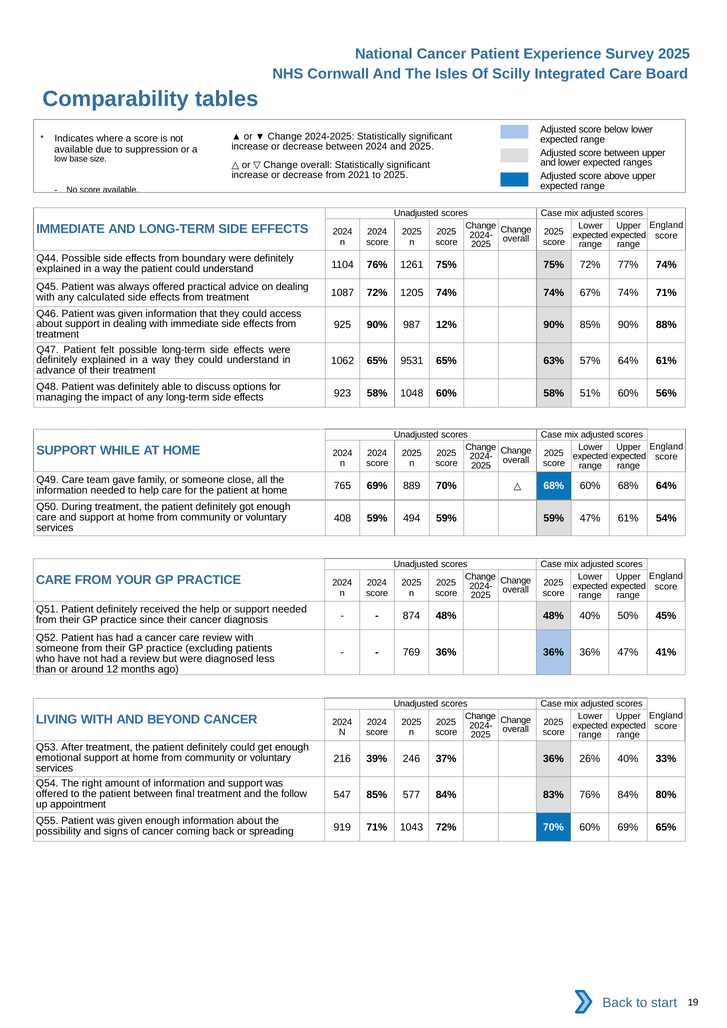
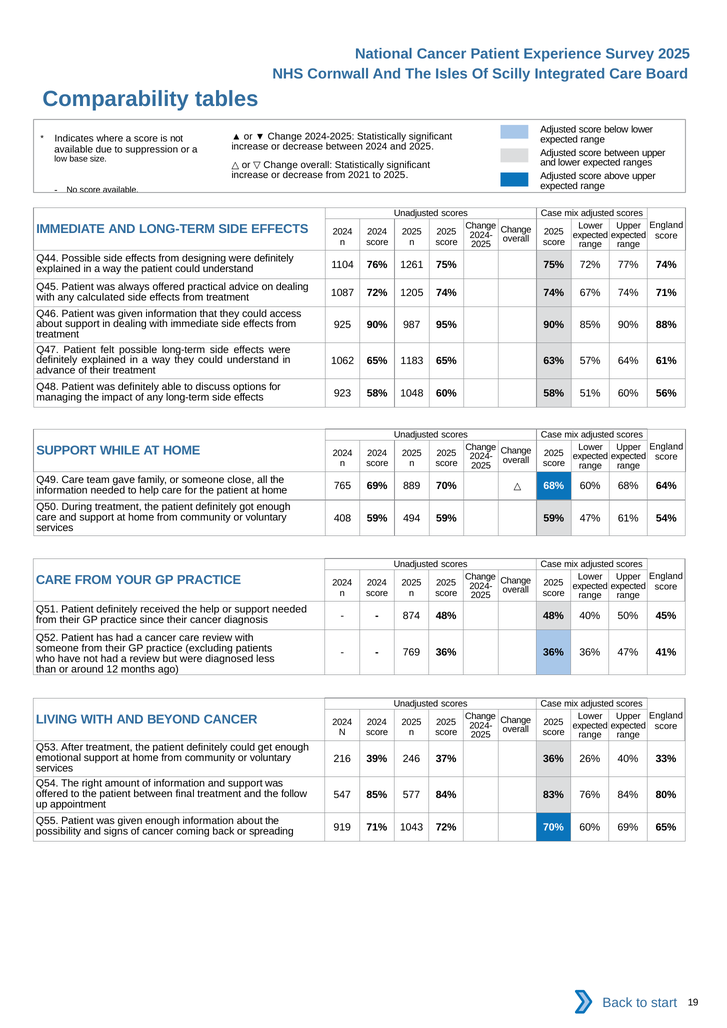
boundary: boundary -> designing
12%: 12% -> 95%
9531: 9531 -> 1183
